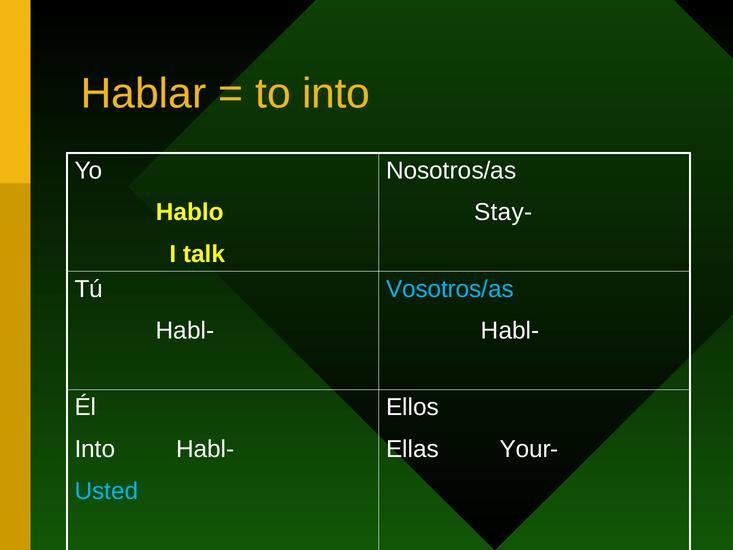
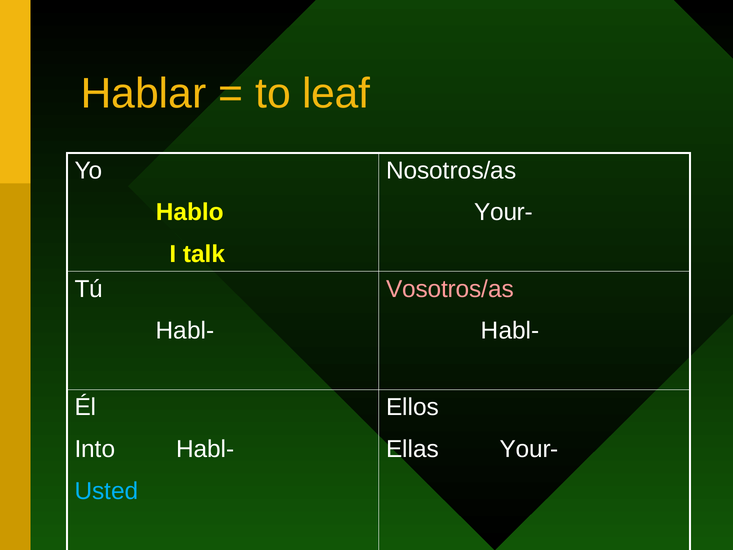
to into: into -> leaf
Stay- at (503, 212): Stay- -> Your-
Vosotros/as colour: light blue -> pink
